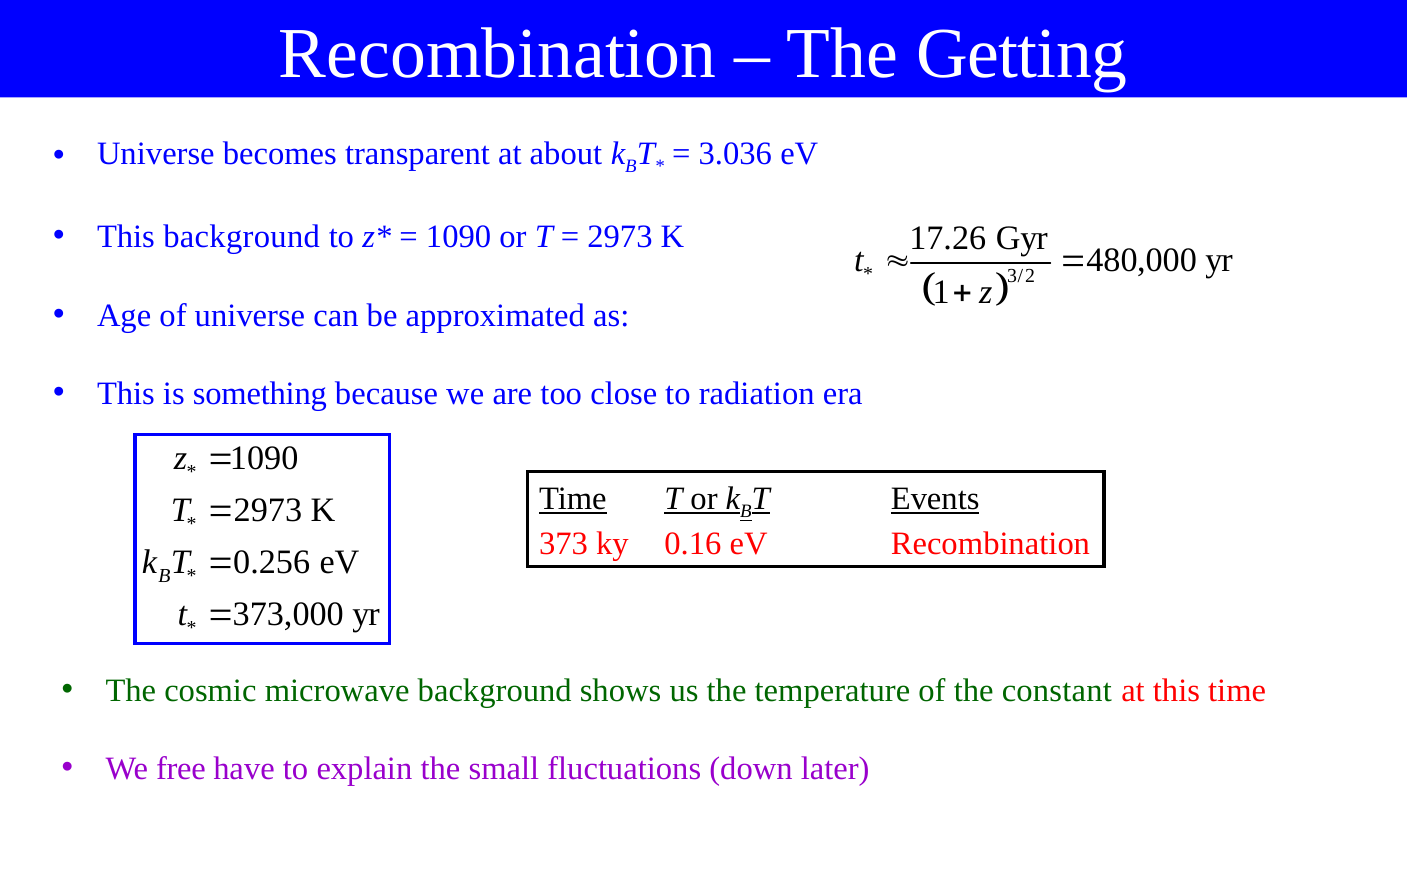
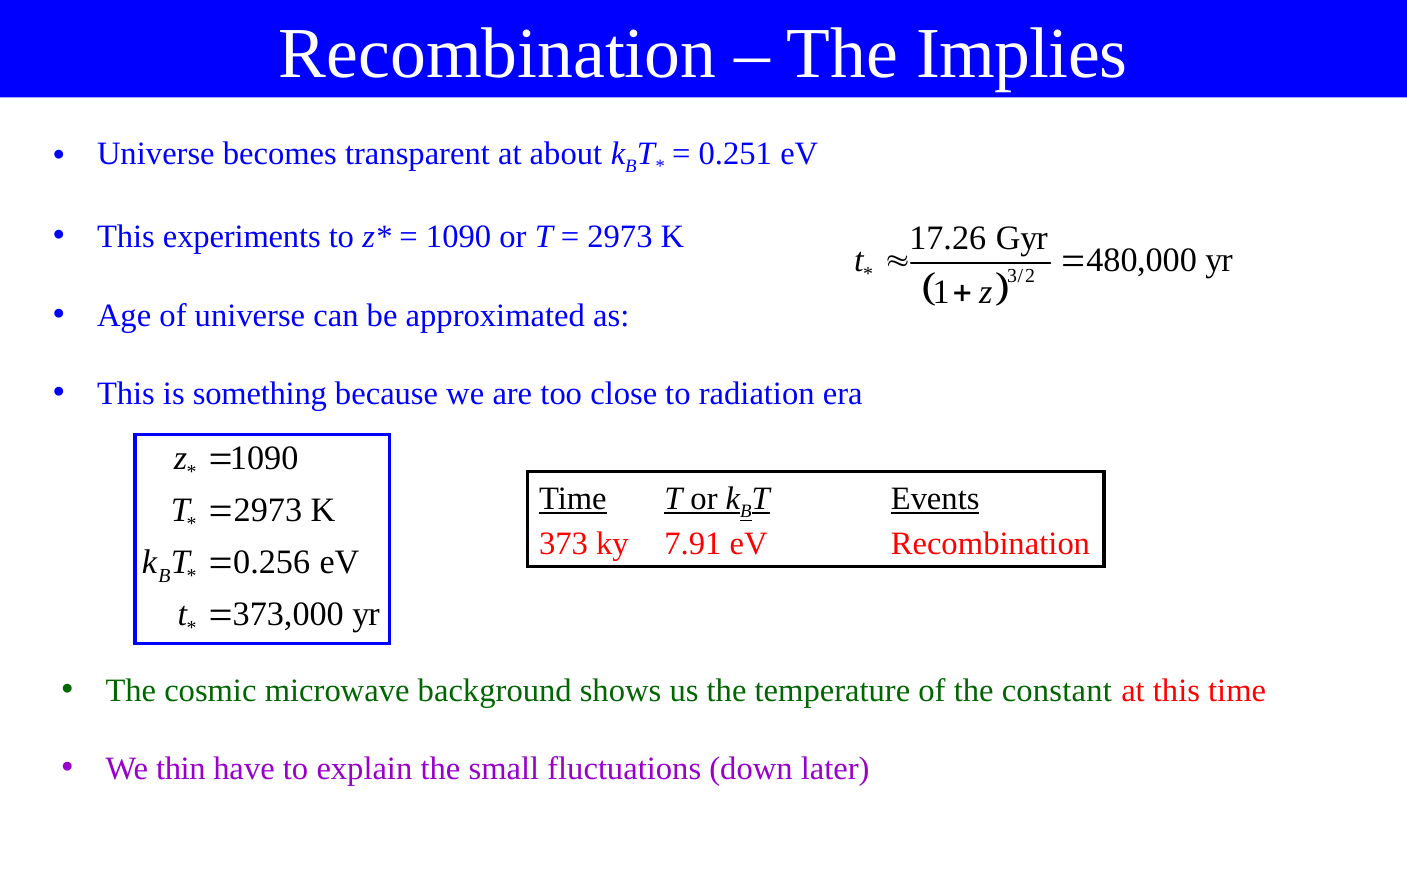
Getting: Getting -> Implies
3.036: 3.036 -> 0.251
This background: background -> experiments
0.16: 0.16 -> 7.91
free: free -> thin
